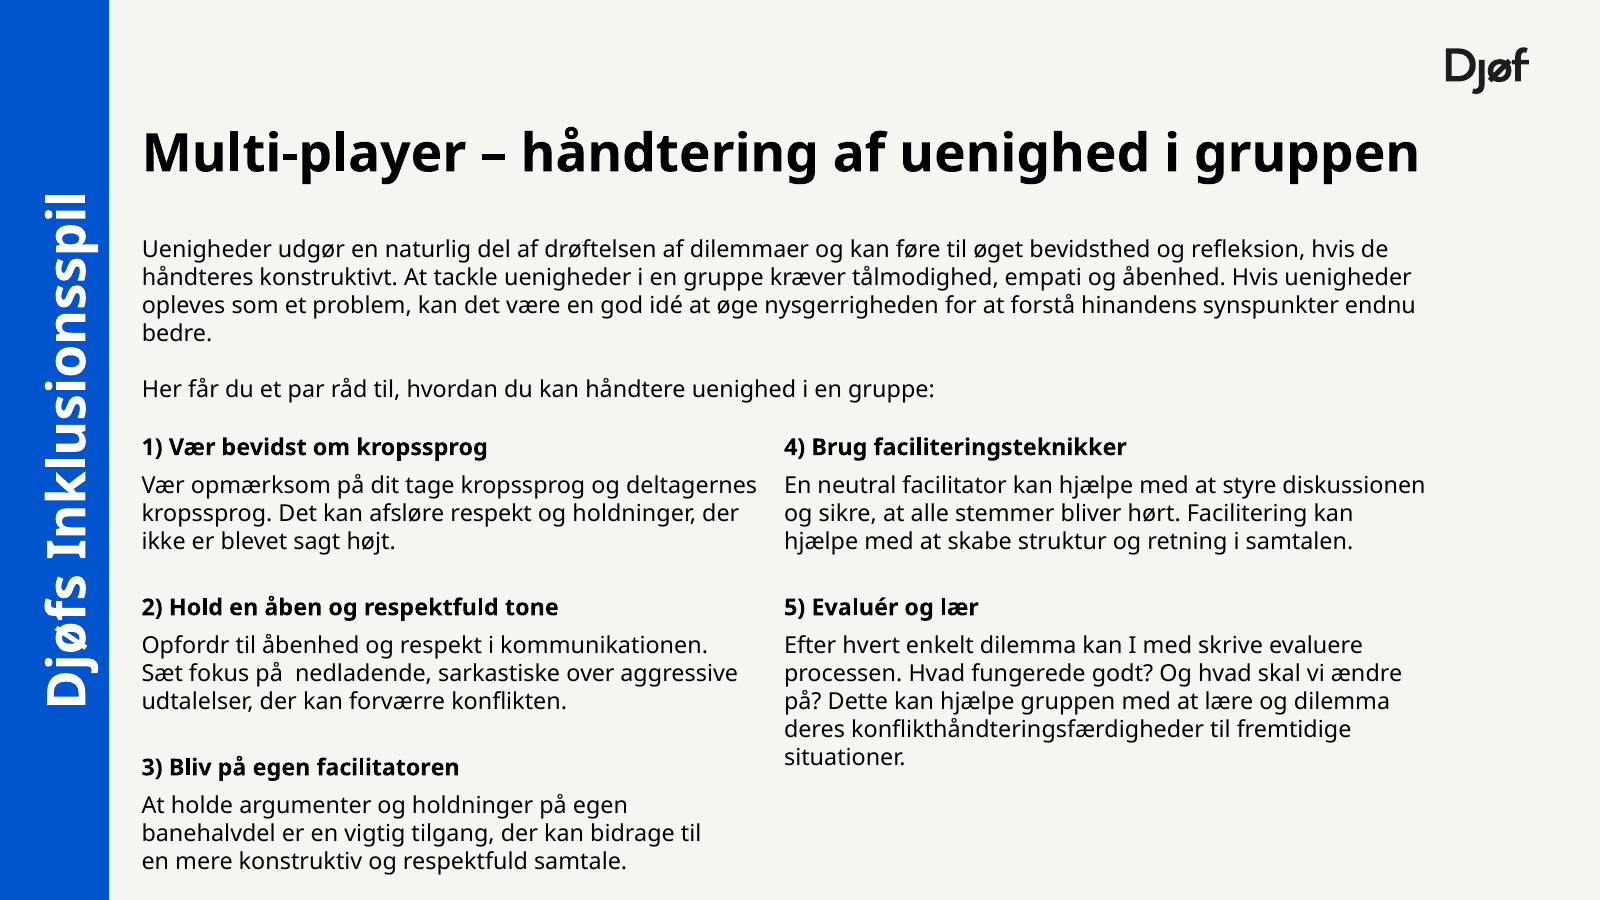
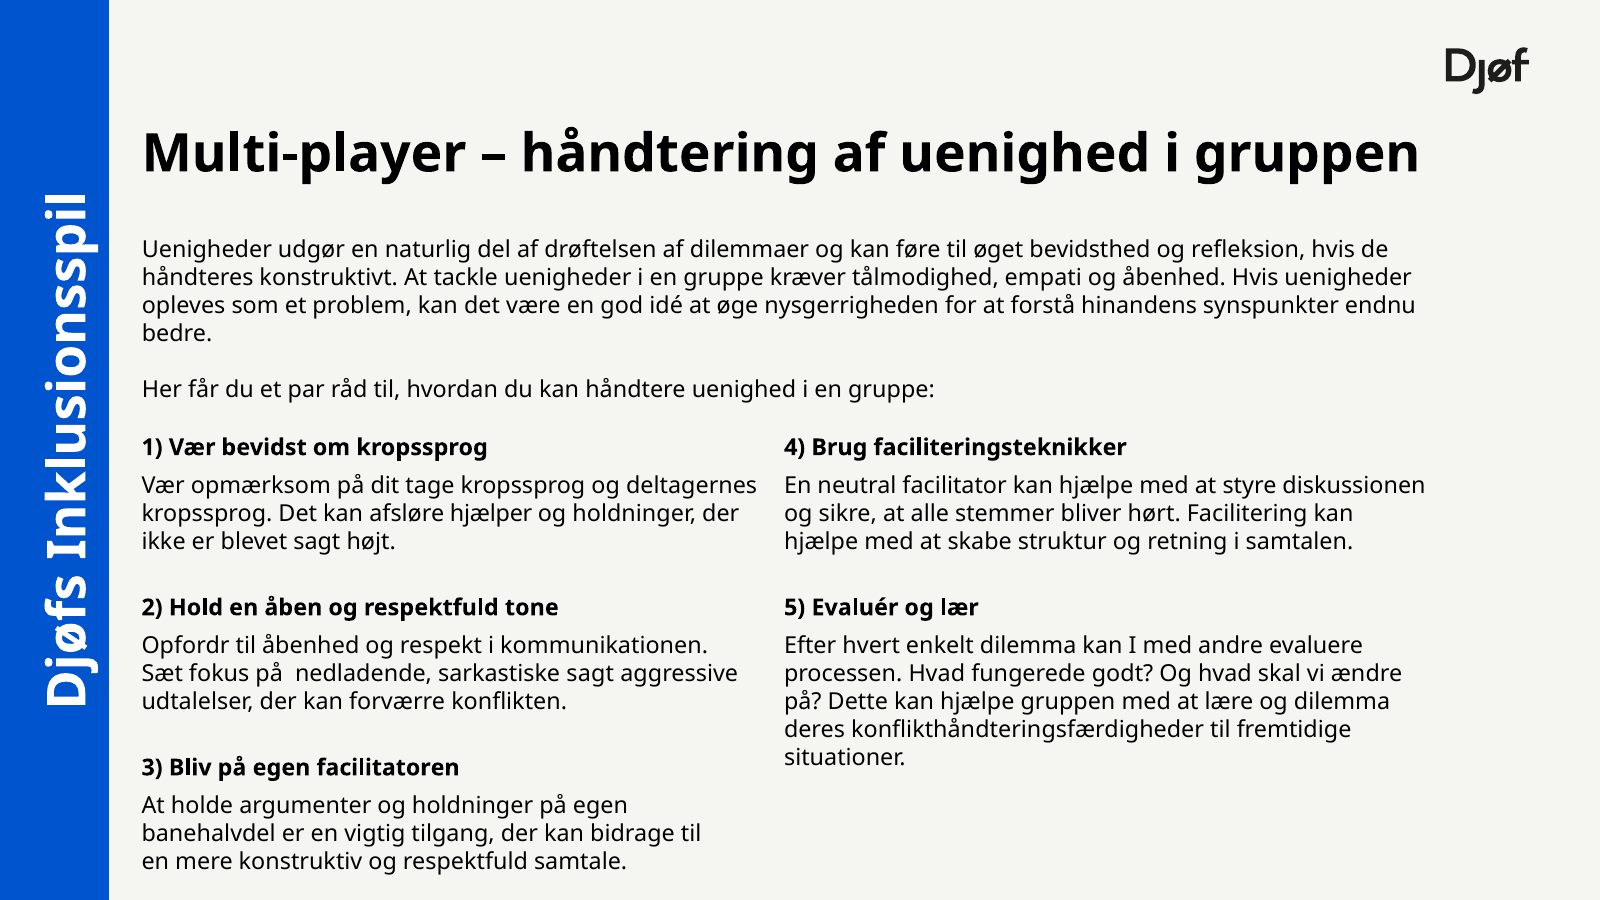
afsløre respekt: respekt -> hjælper
skrive: skrive -> andre
sarkastiske over: over -> sagt
